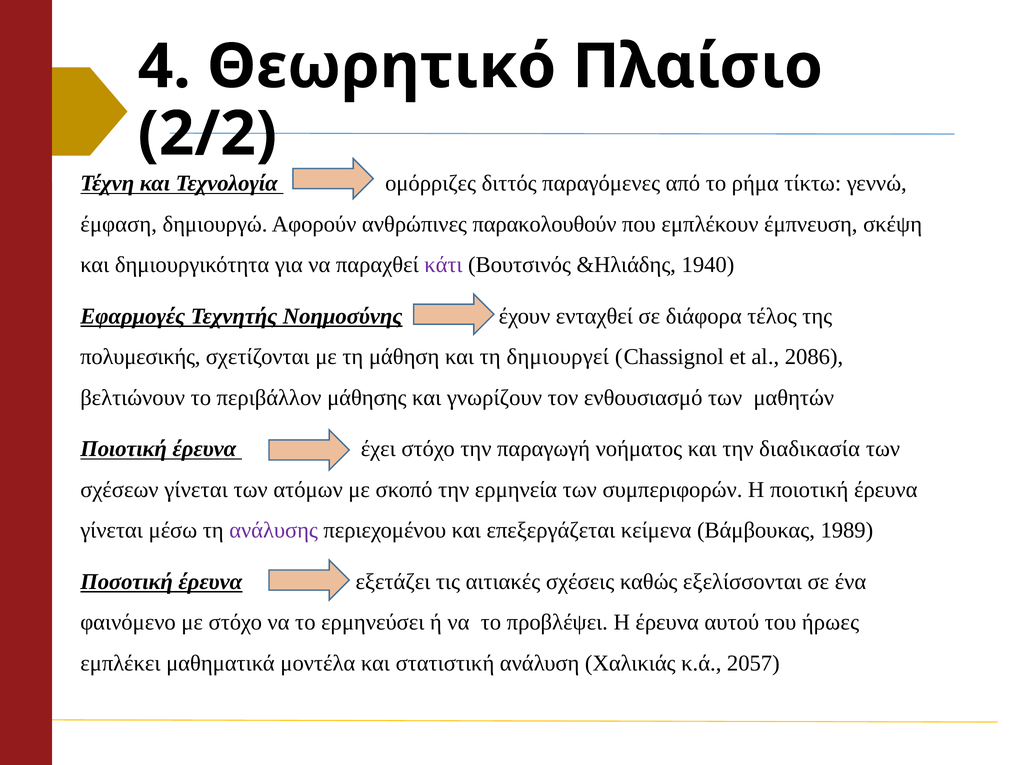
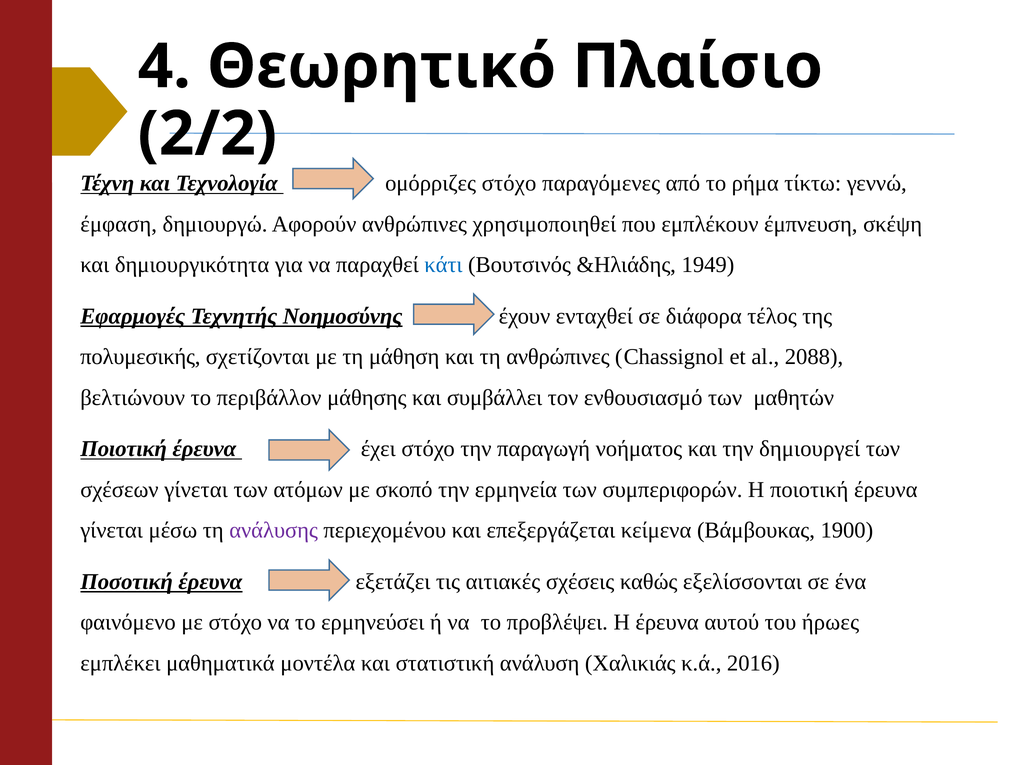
ομόρριζες διττός: διττός -> στόχο
παρακολουθούν: παρακολουθούν -> χρησιμοποιηθεί
κάτι colour: purple -> blue
1940: 1940 -> 1949
τη δημιουργεί: δημιουργεί -> ανθρώπινες
2086: 2086 -> 2088
γνωρίζουν: γνωρίζουν -> συμβάλλει
διαδικασία: διαδικασία -> δημιουργεί
1989: 1989 -> 1900
2057: 2057 -> 2016
